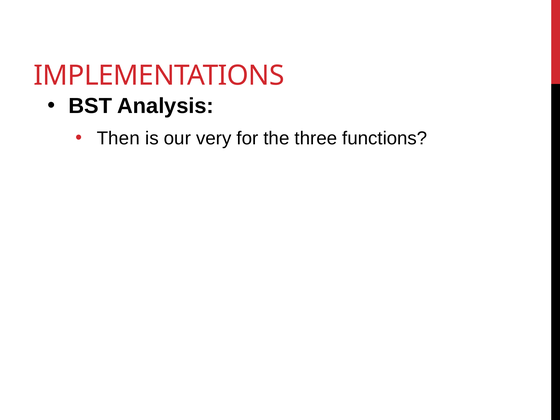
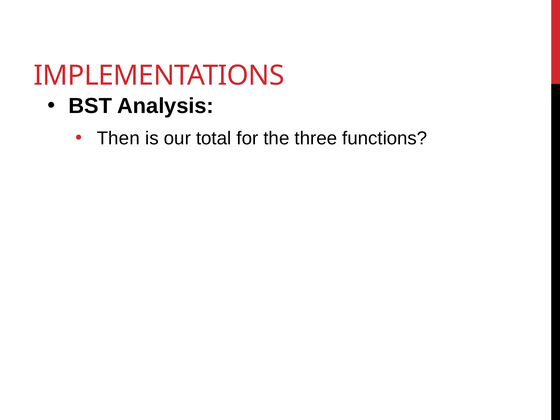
very: very -> total
